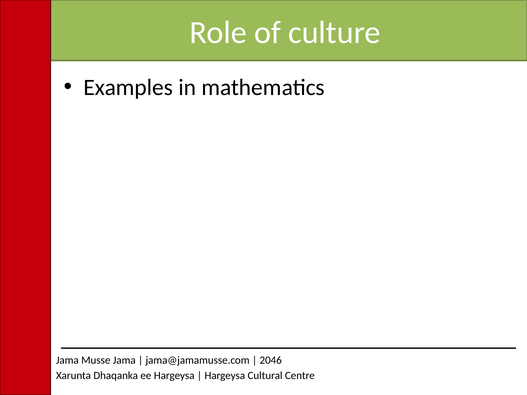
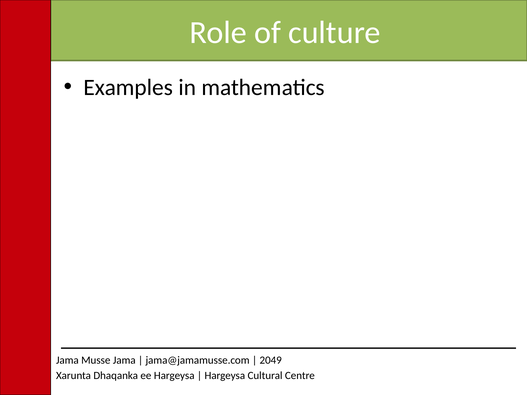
2046: 2046 -> 2049
